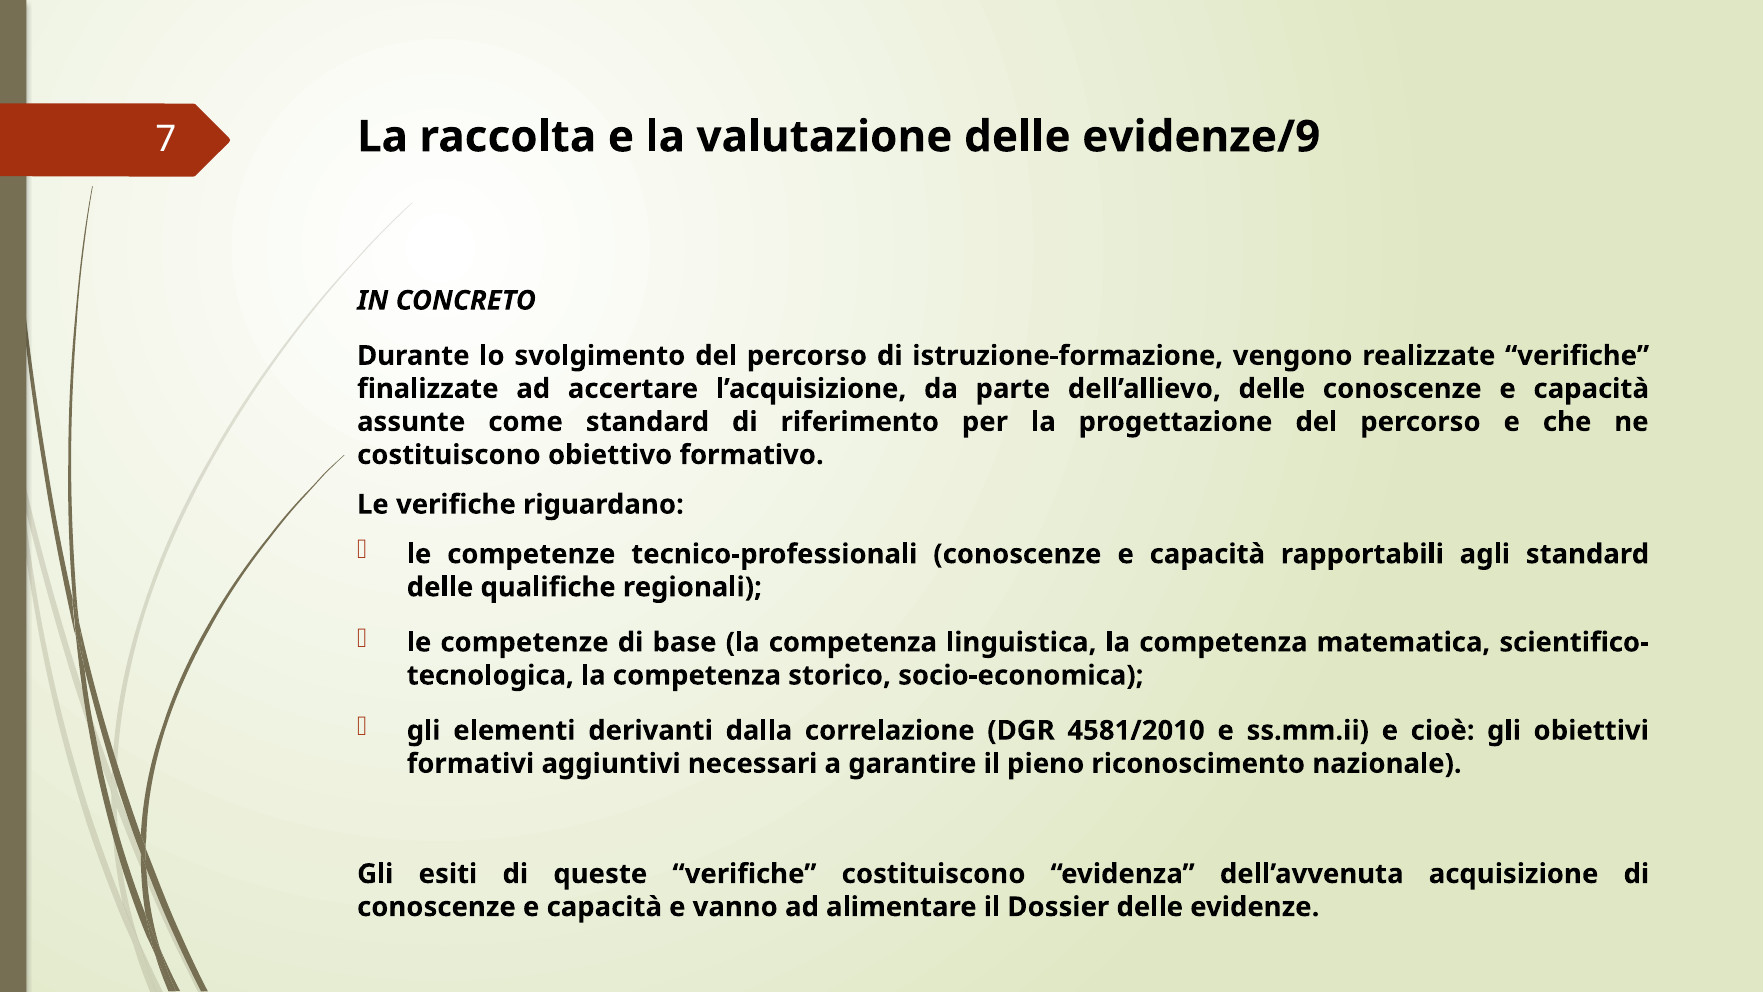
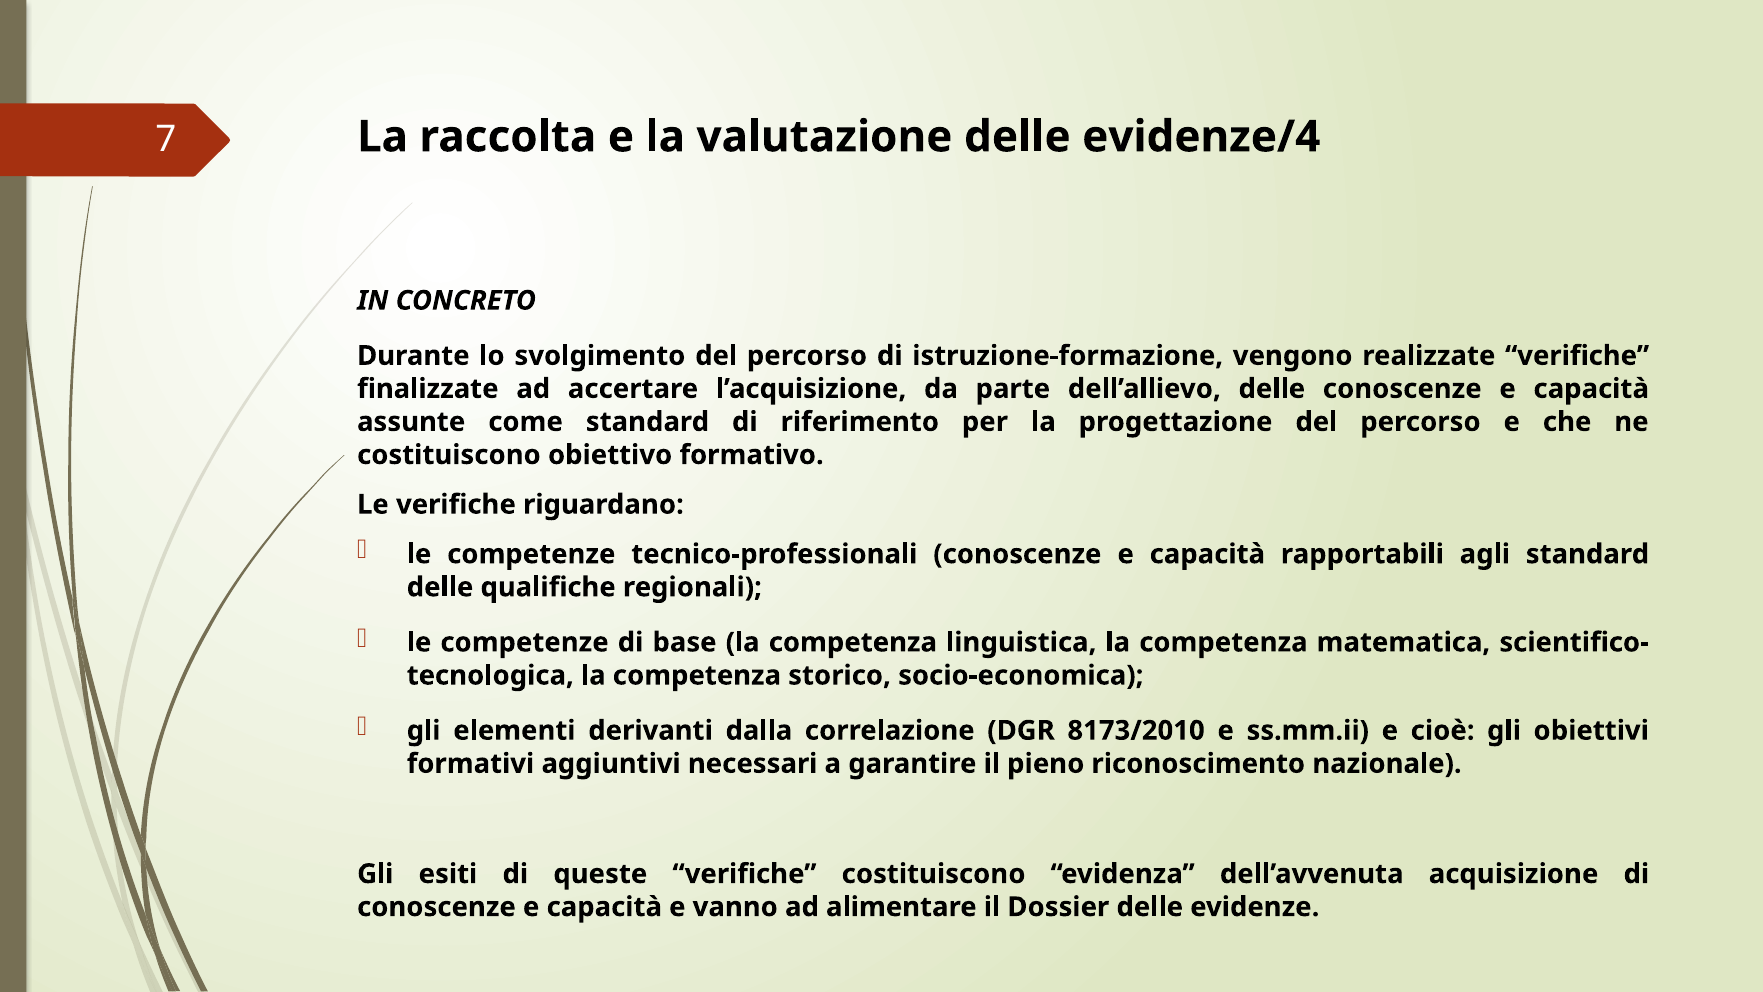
evidenze/9: evidenze/9 -> evidenze/4
4581/2010: 4581/2010 -> 8173/2010
